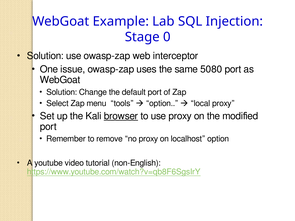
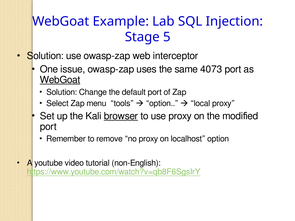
0: 0 -> 5
5080: 5080 -> 4073
WebGoat at (60, 80) underline: none -> present
